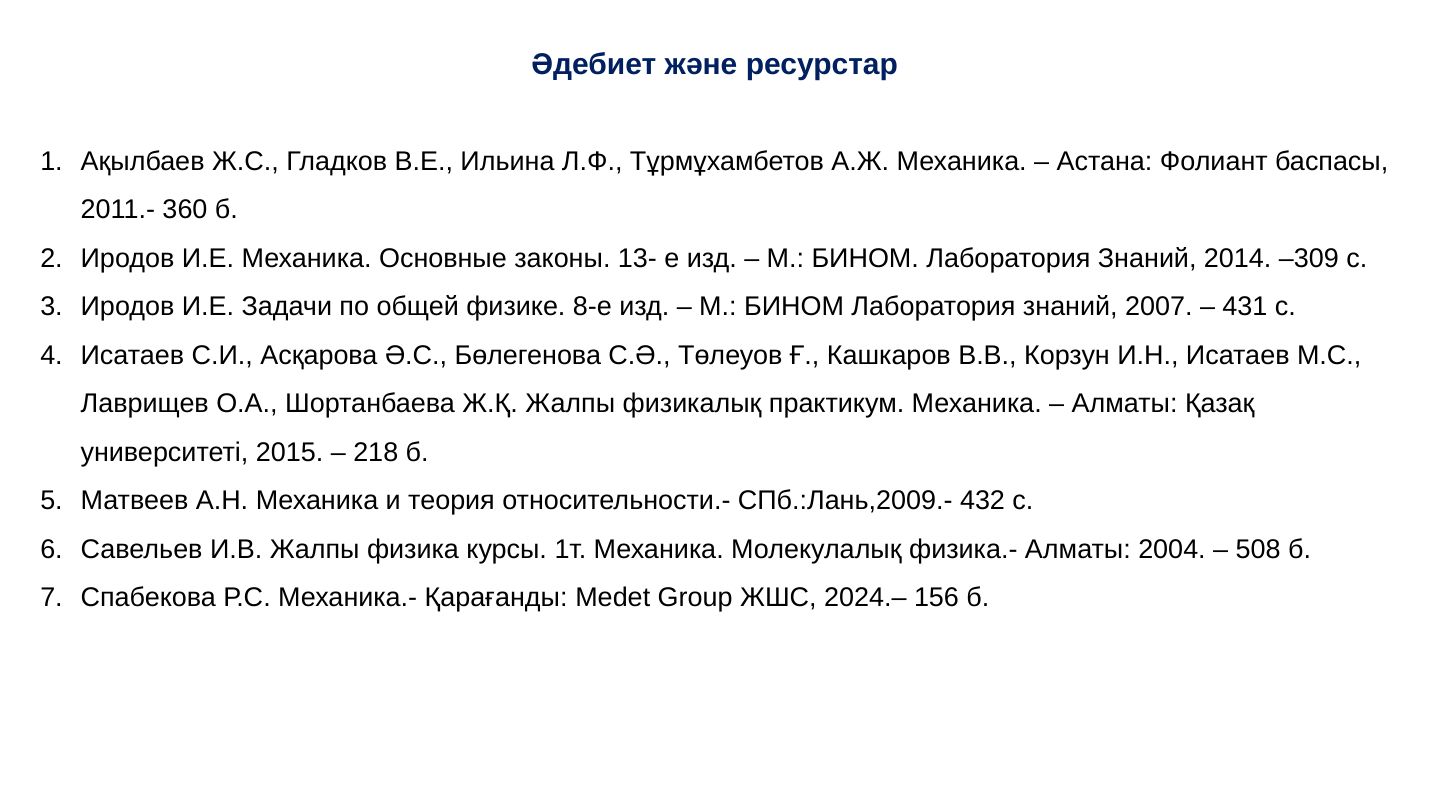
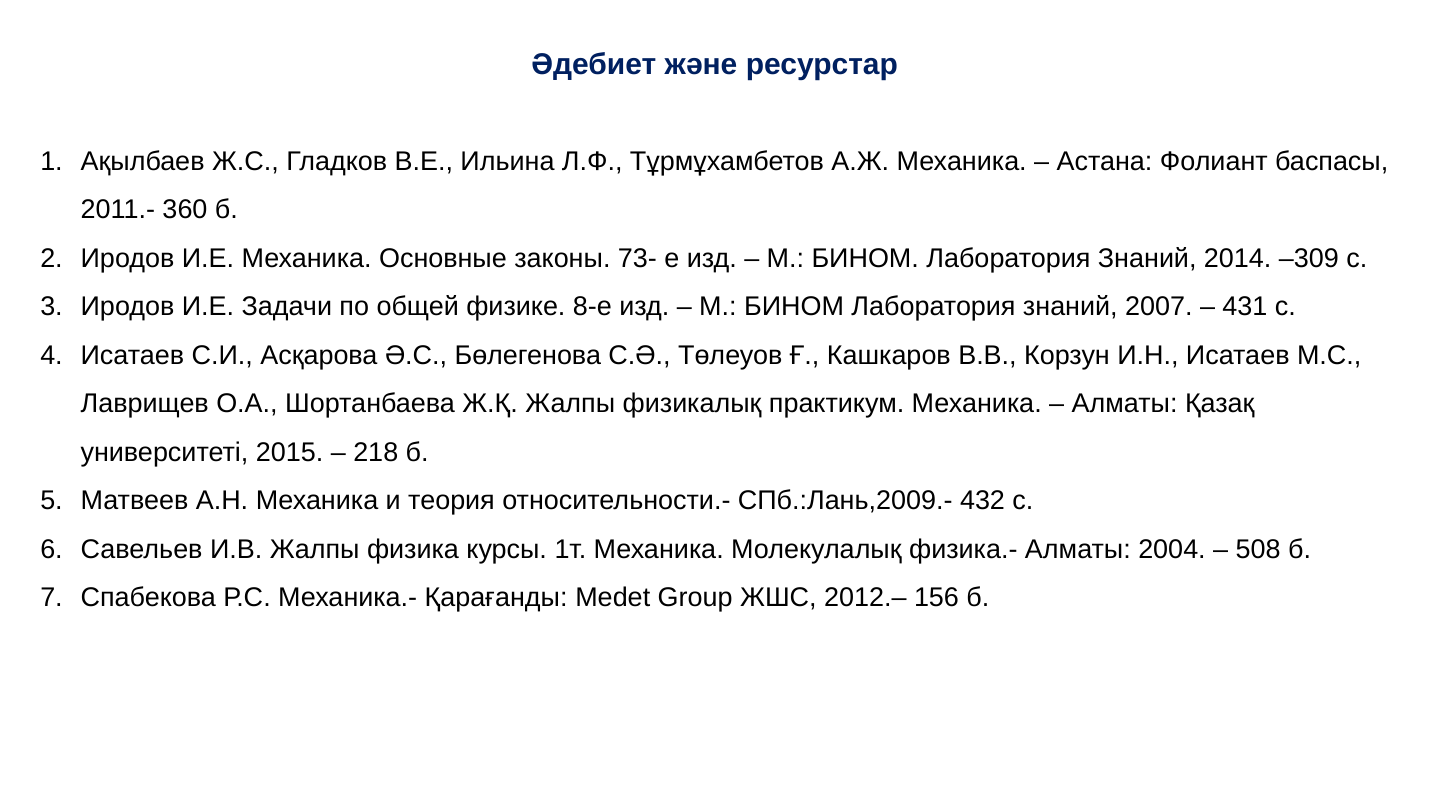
13-: 13- -> 73-
2024.–: 2024.– -> 2012.–
